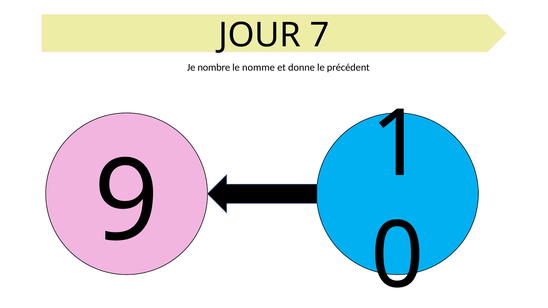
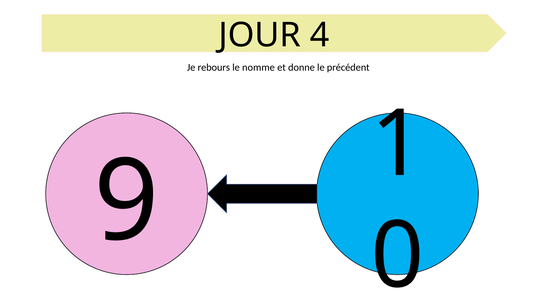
7: 7 -> 4
nombre: nombre -> rebours
